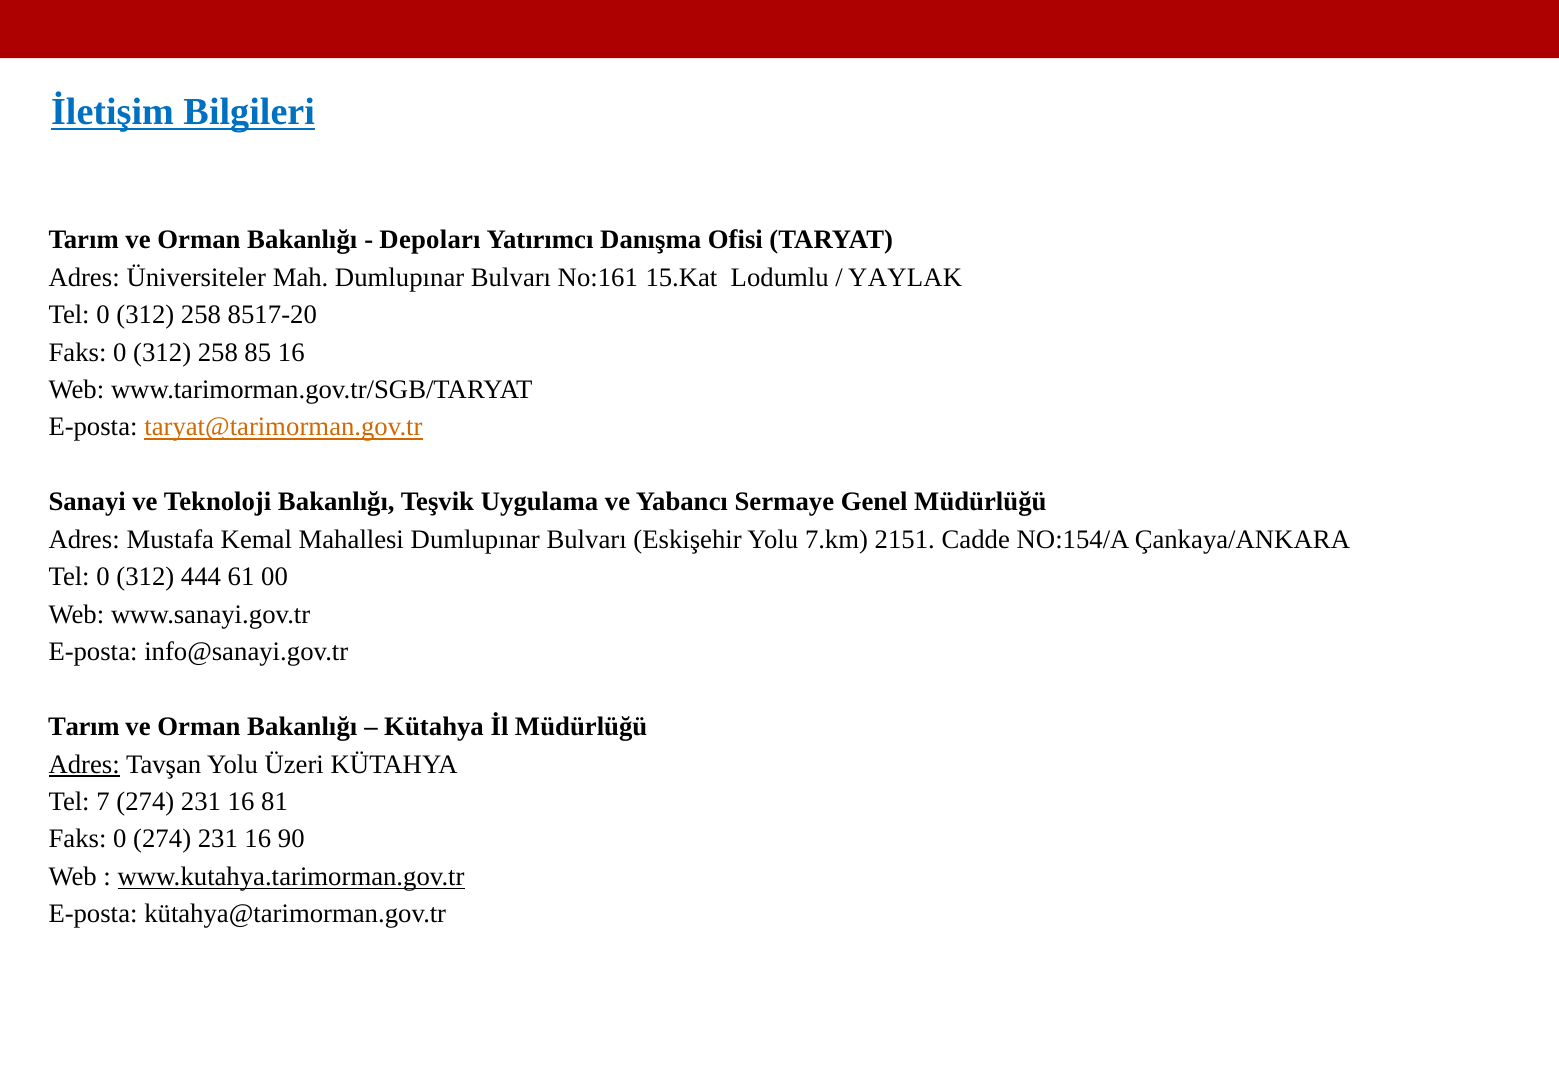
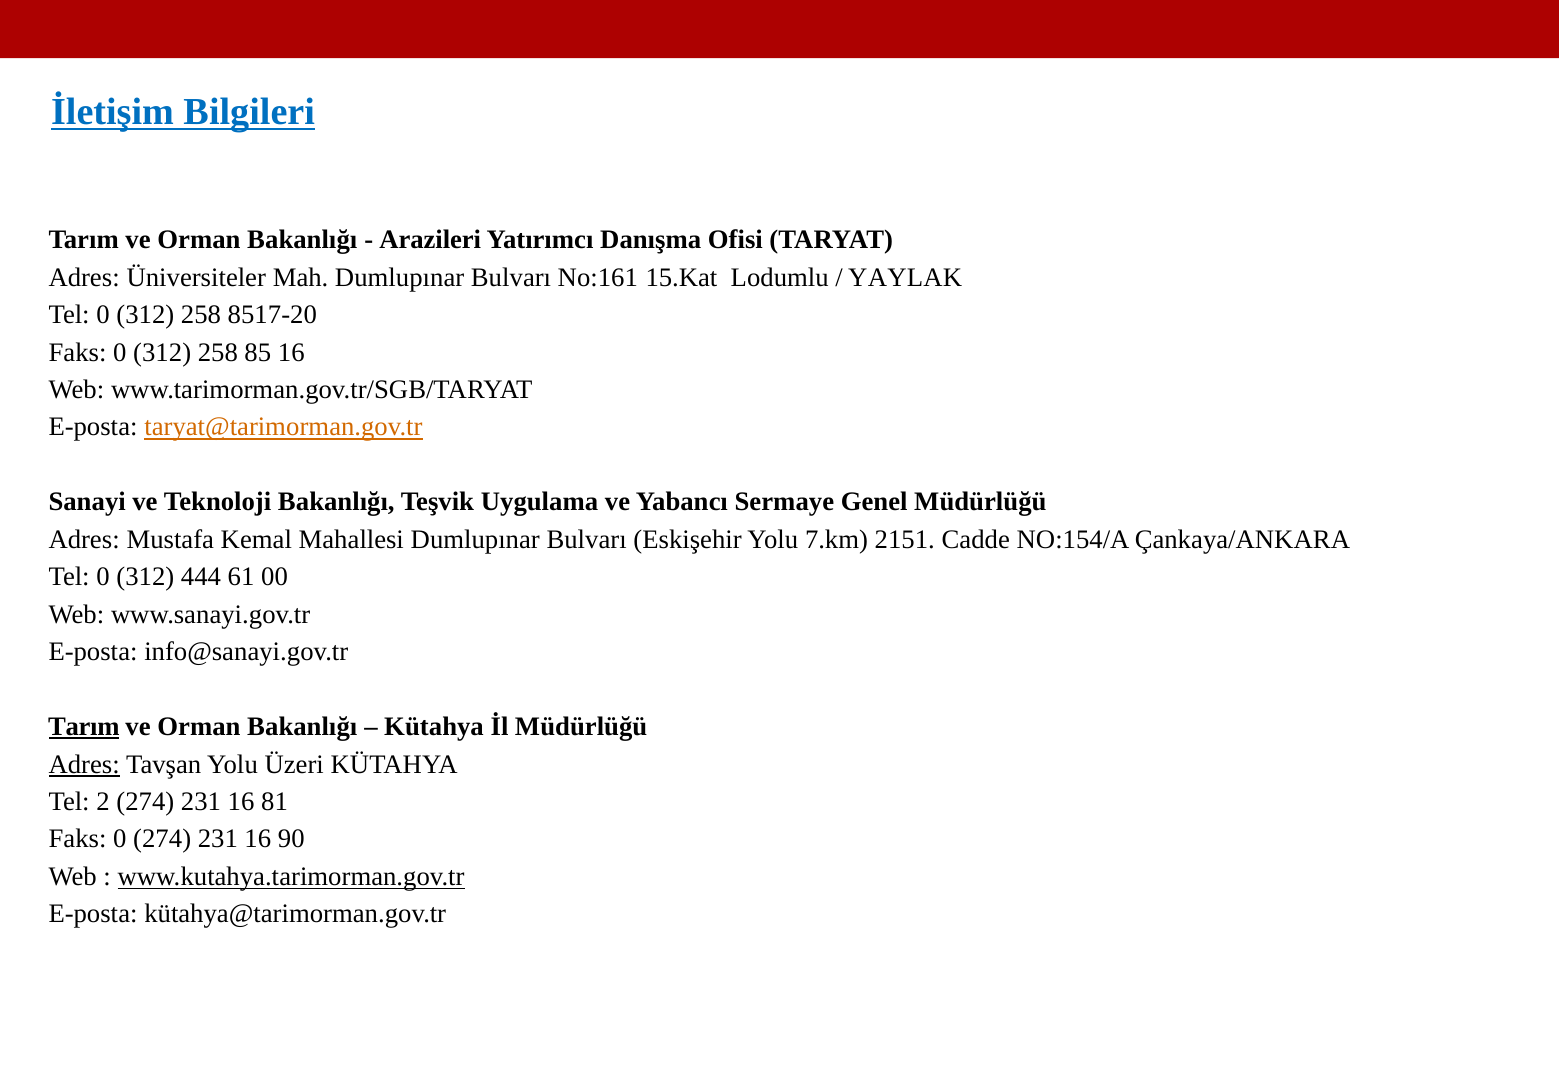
Depoları: Depoları -> Arazileri
Tarım at (84, 727) underline: none -> present
7: 7 -> 2
